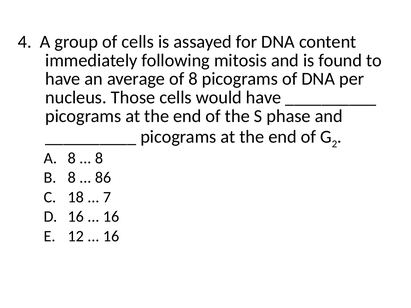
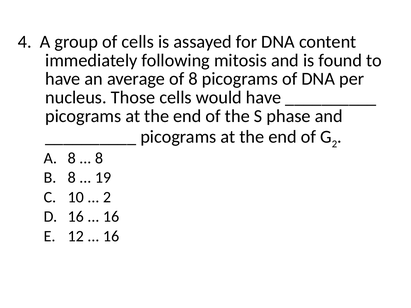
86: 86 -> 19
18: 18 -> 10
7 at (107, 197): 7 -> 2
